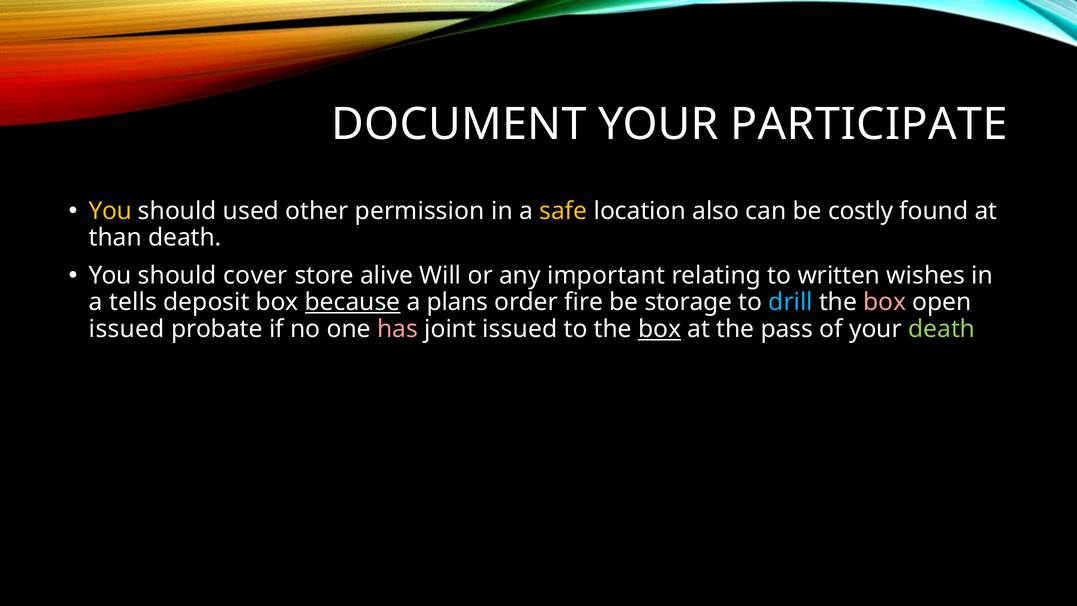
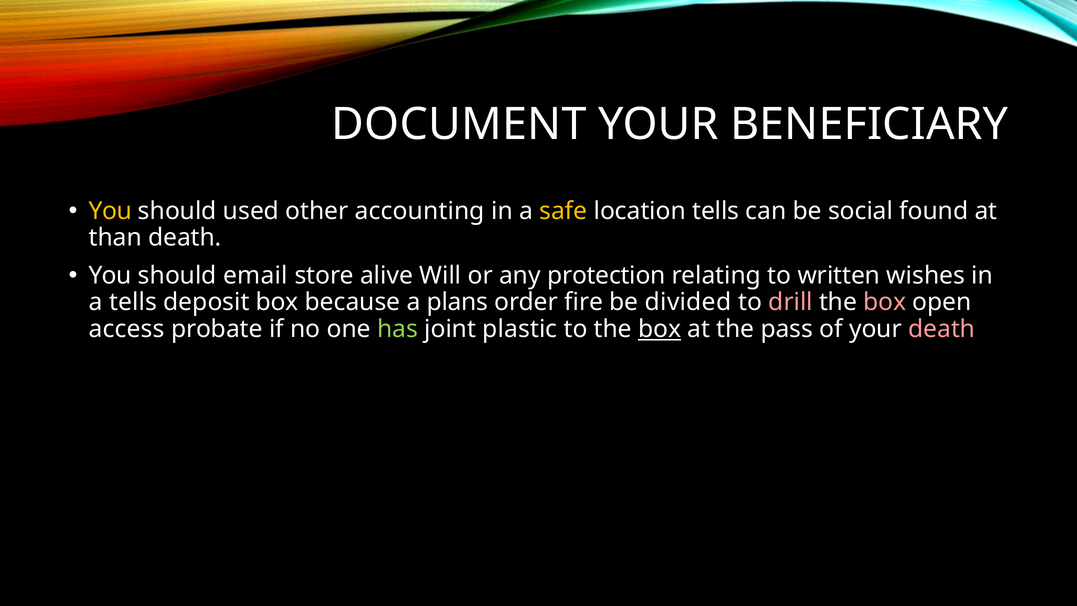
PARTICIPATE: PARTICIPATE -> BENEFICIARY
permission: permission -> accounting
location also: also -> tells
costly: costly -> social
cover: cover -> email
important: important -> protection
because underline: present -> none
storage: storage -> divided
drill colour: light blue -> pink
issued at (127, 329): issued -> access
has colour: pink -> light green
joint issued: issued -> plastic
death at (942, 329) colour: light green -> pink
